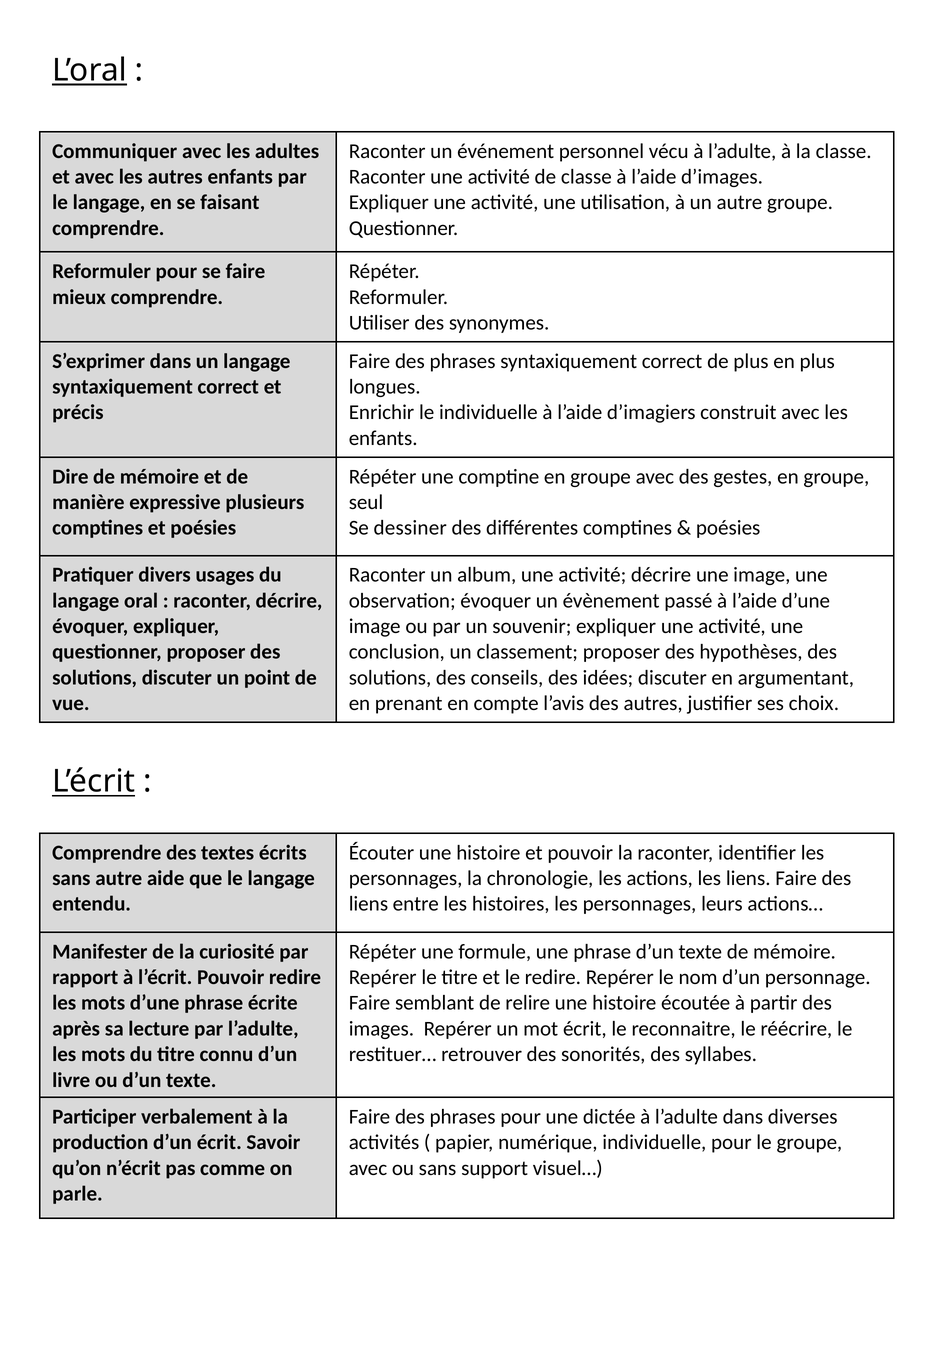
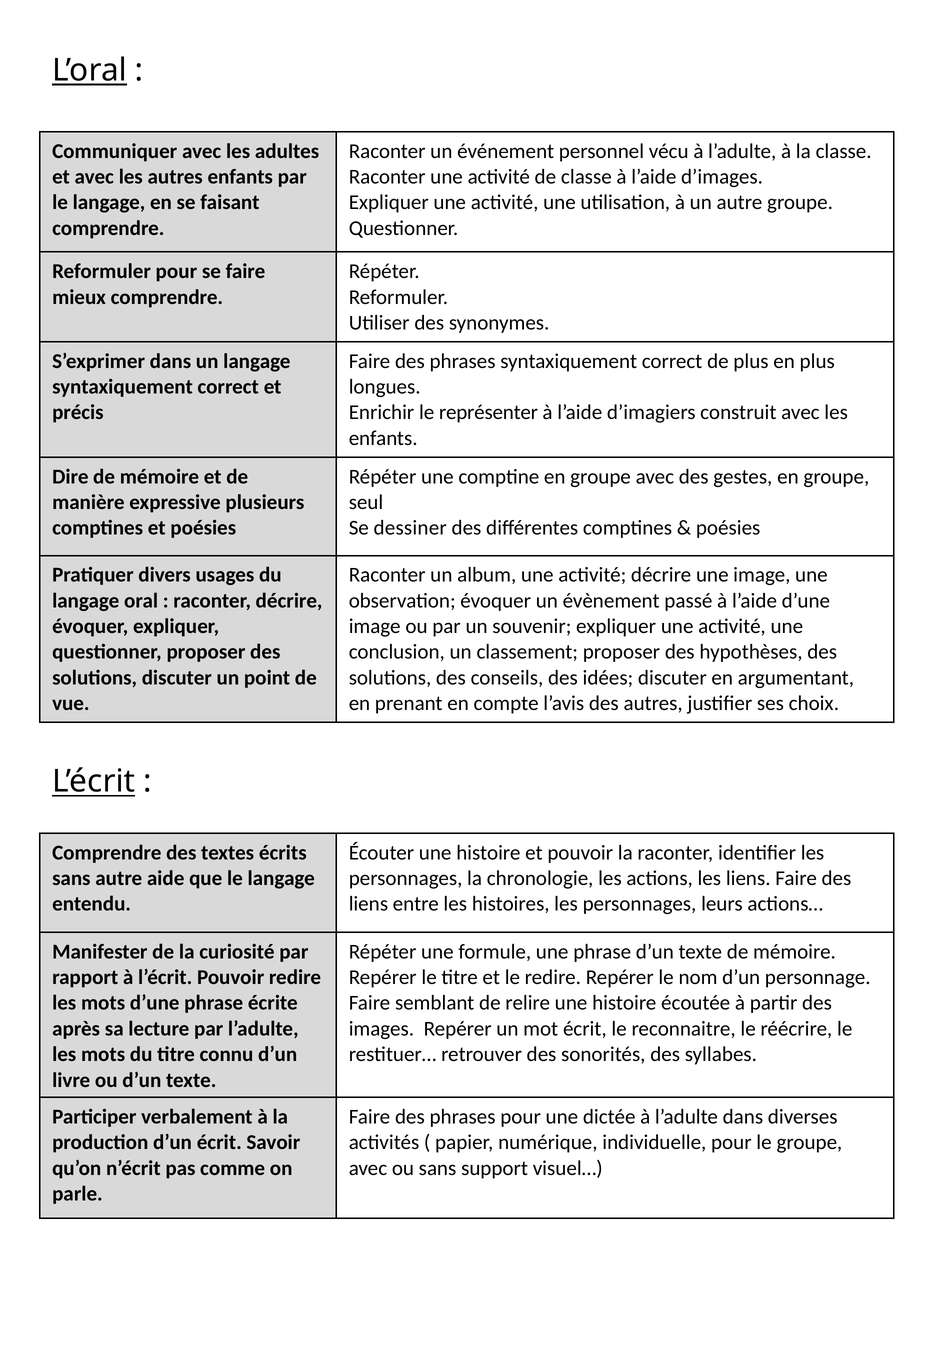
le individuelle: individuelle -> représenter
